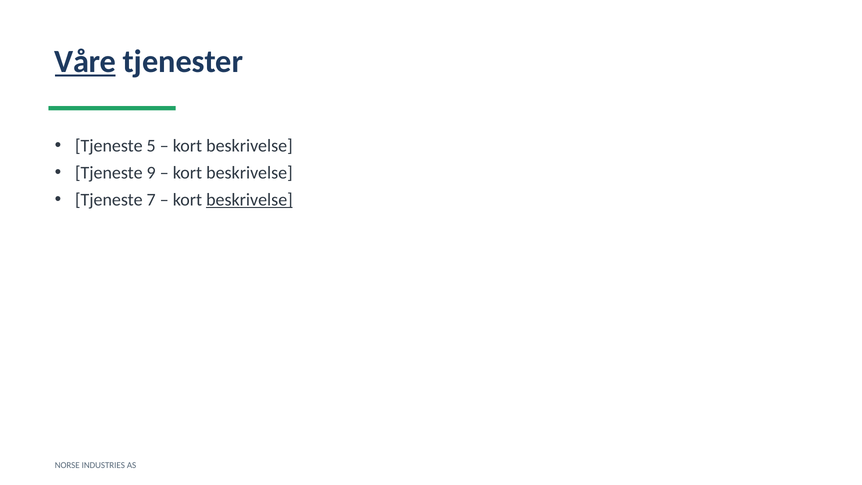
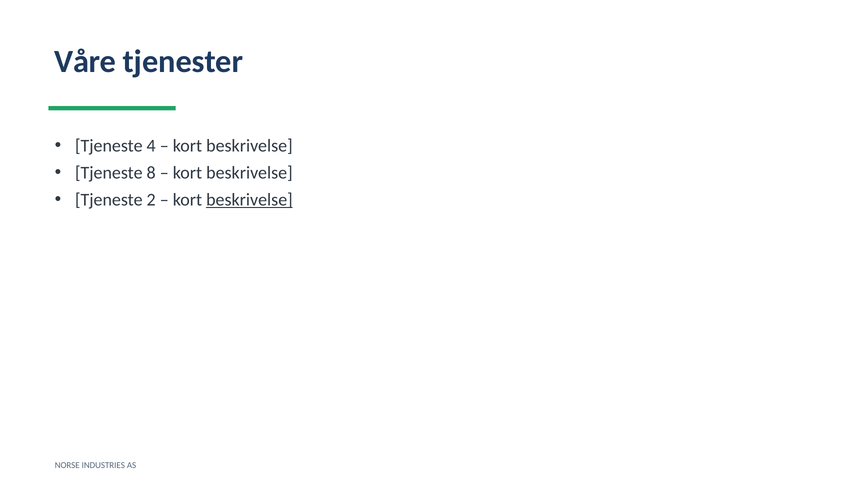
Våre underline: present -> none
5: 5 -> 4
9: 9 -> 8
7: 7 -> 2
